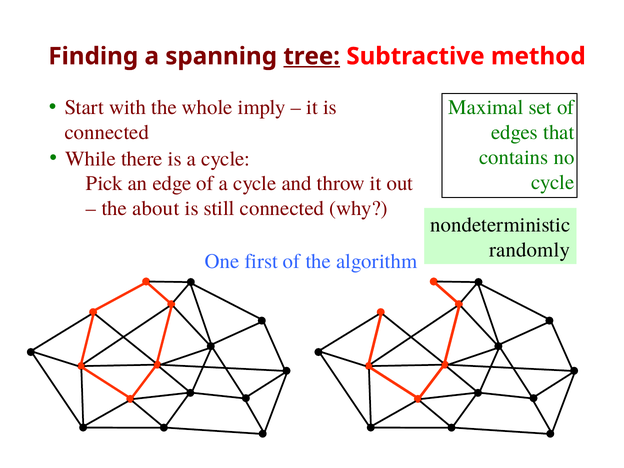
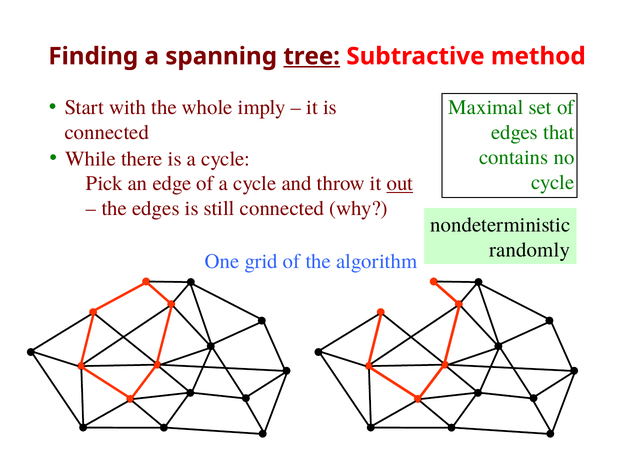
out underline: none -> present
the about: about -> edges
first: first -> grid
